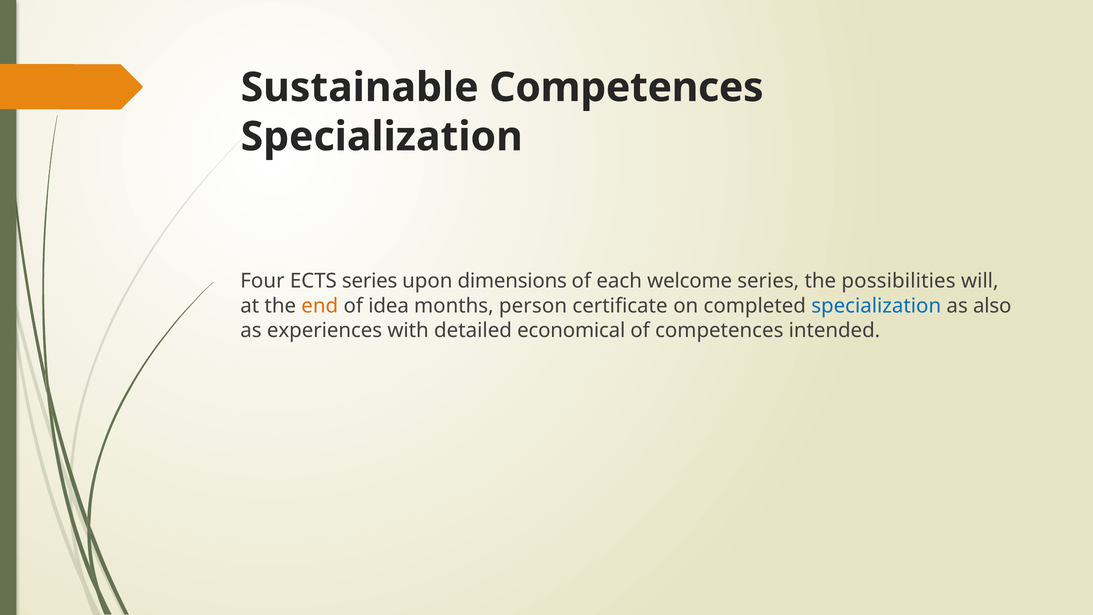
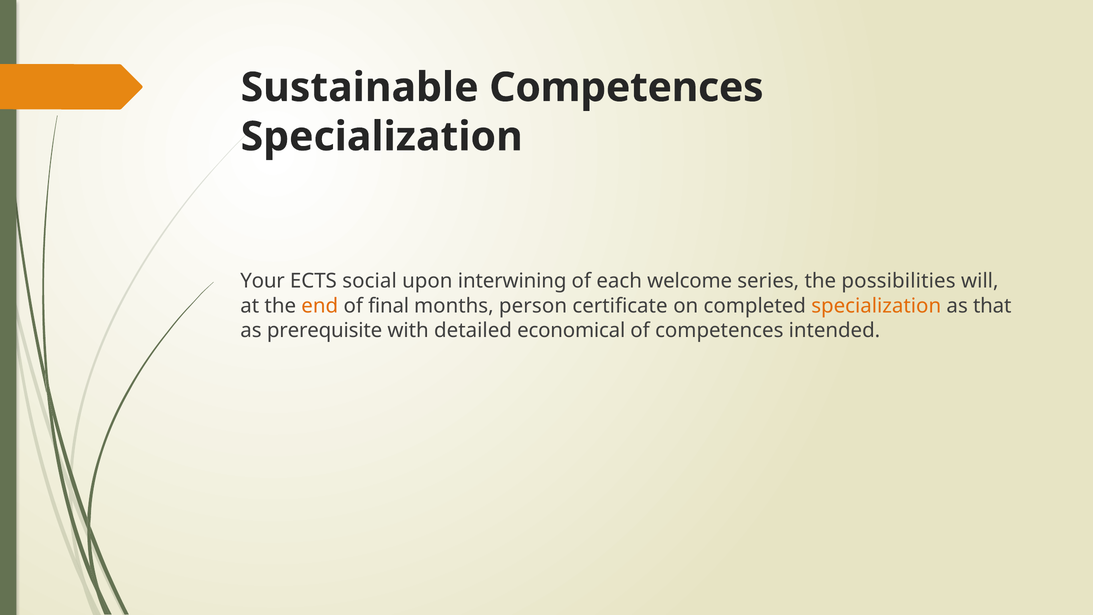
Four: Four -> Your
ECTS series: series -> social
dimensions: dimensions -> interwining
idea: idea -> final
specialization at (876, 306) colour: blue -> orange
also: also -> that
experiences: experiences -> prerequisite
